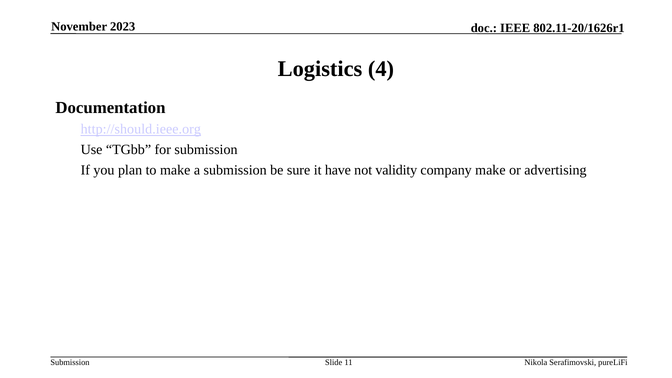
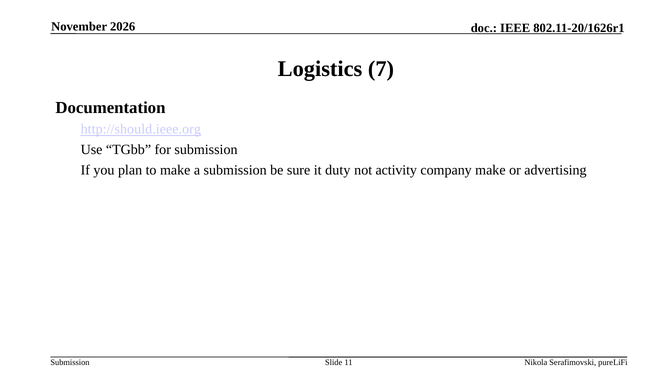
2023: 2023 -> 2026
4: 4 -> 7
have: have -> duty
validity: validity -> activity
